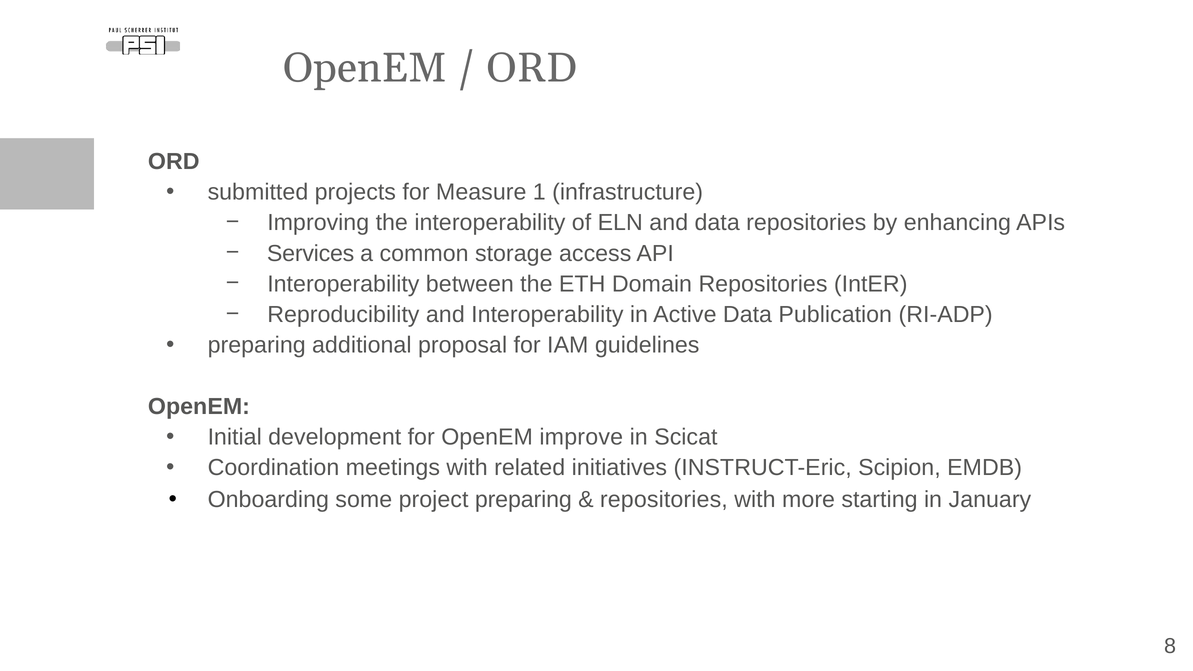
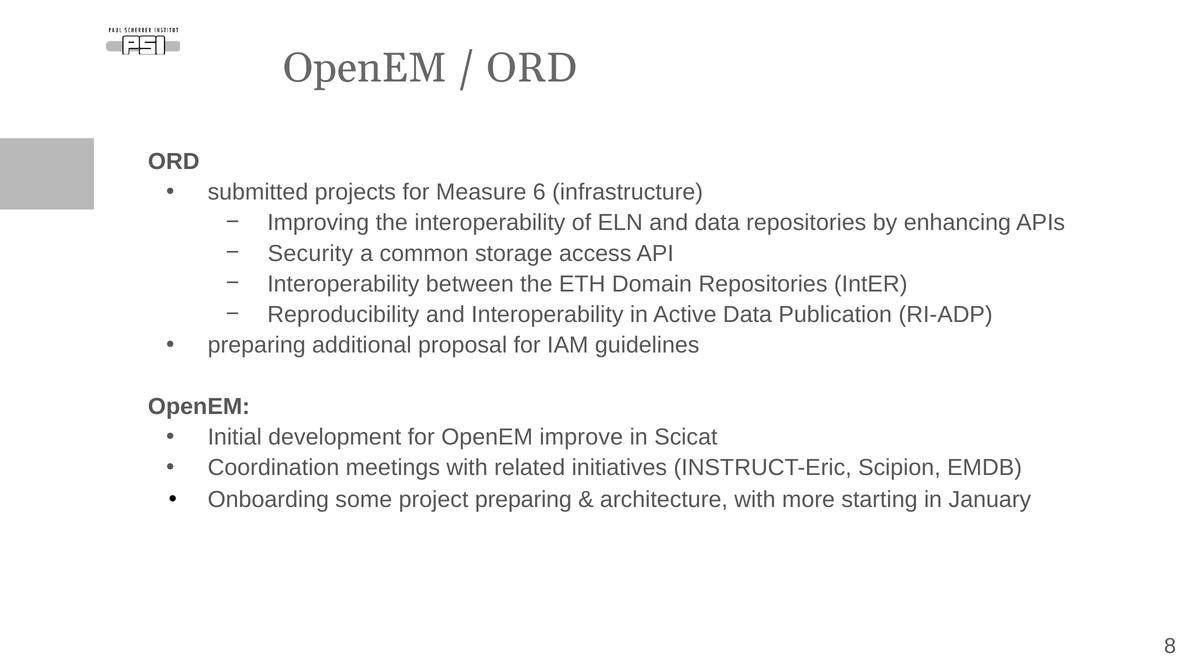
1: 1 -> 6
Services: Services -> Security
repositories at (664, 500): repositories -> architecture
